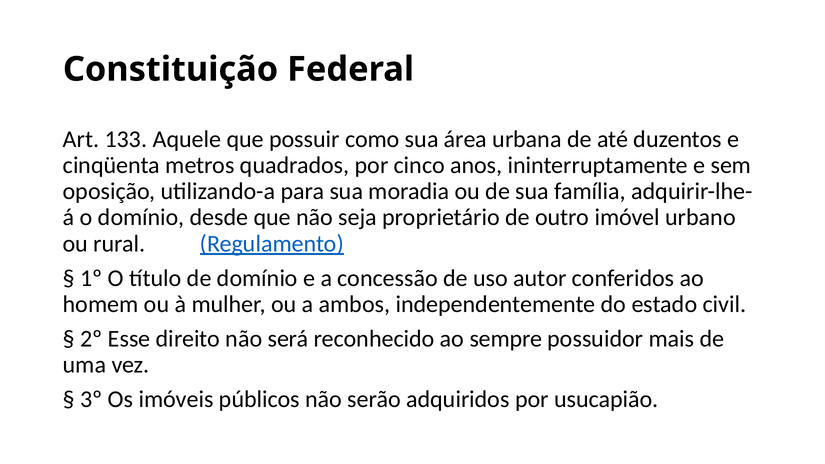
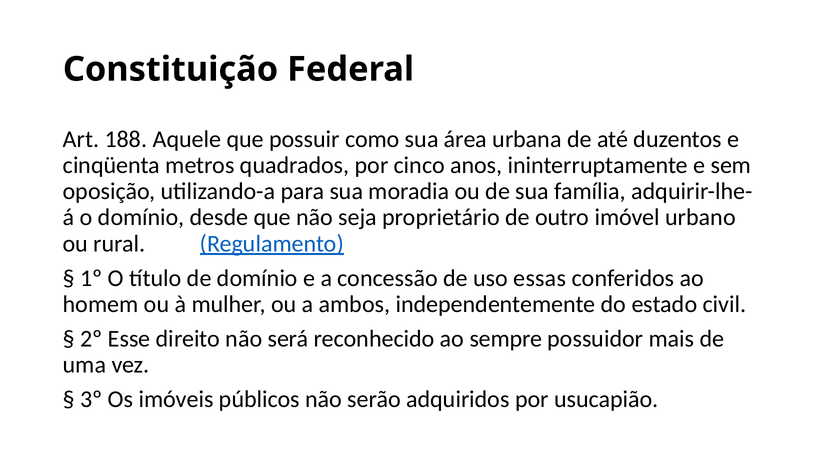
133: 133 -> 188
autor: autor -> essas
